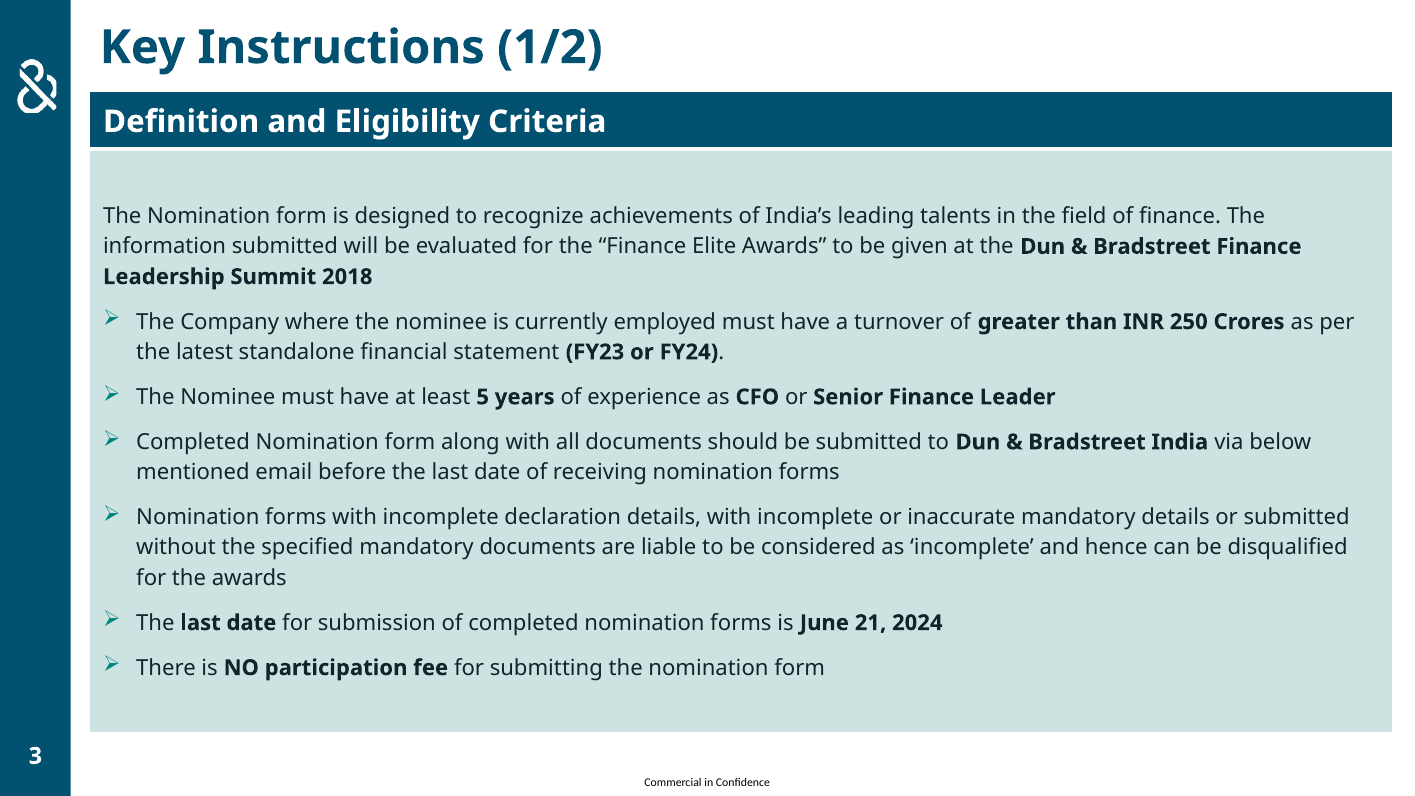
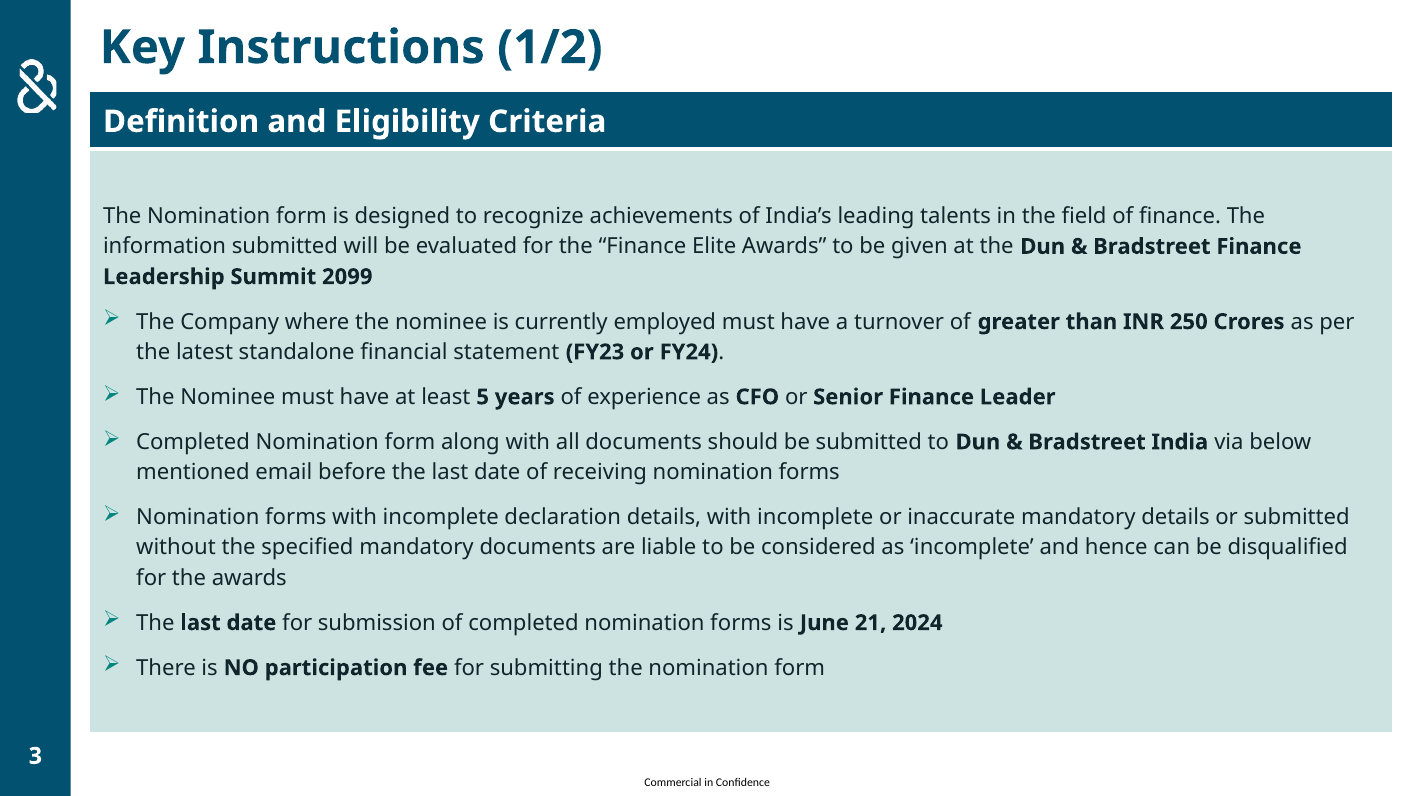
2018: 2018 -> 2099
